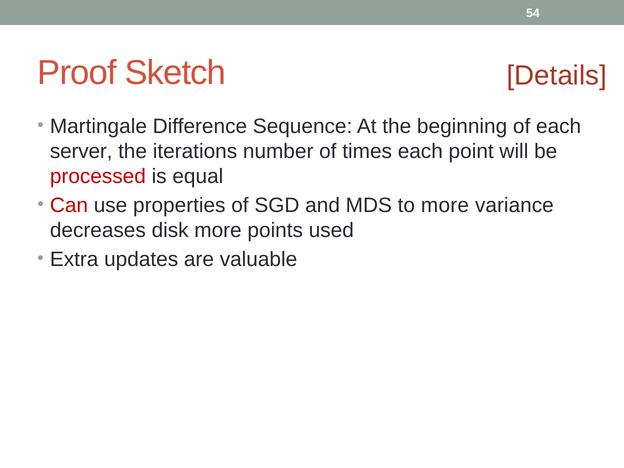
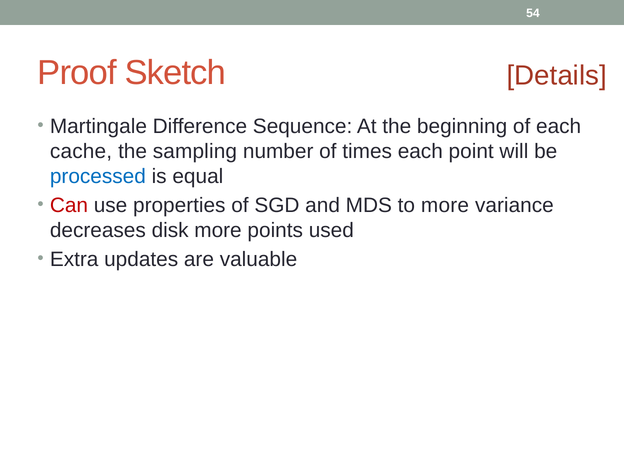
server: server -> cache
iterations: iterations -> sampling
processed colour: red -> blue
